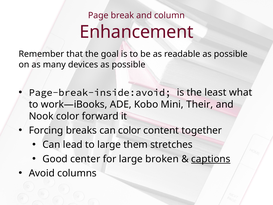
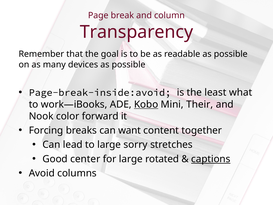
Enhancement: Enhancement -> Transparency
Kobo underline: none -> present
can color: color -> want
them: them -> sorry
broken: broken -> rotated
